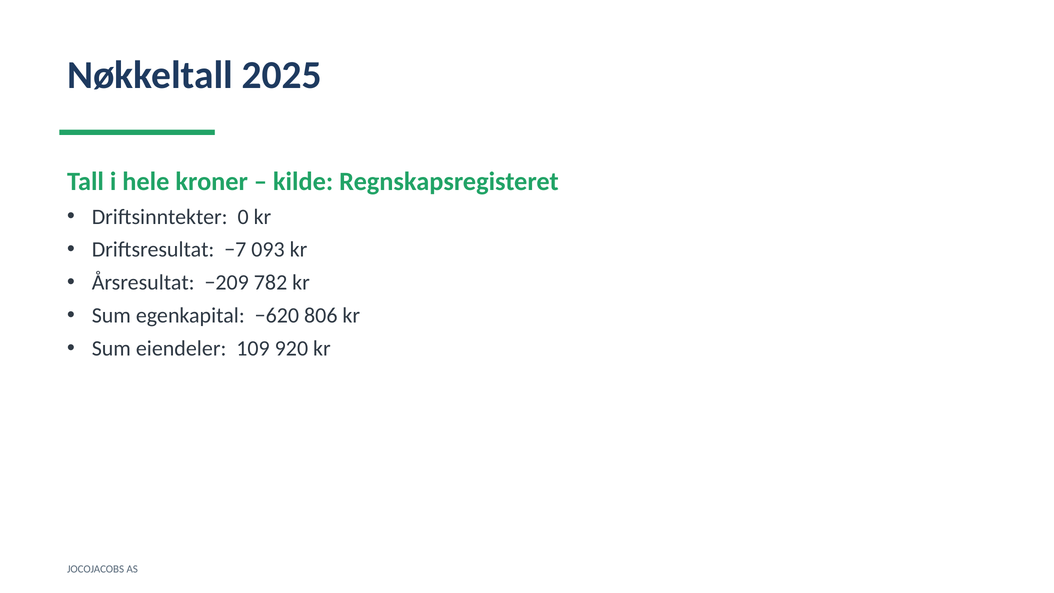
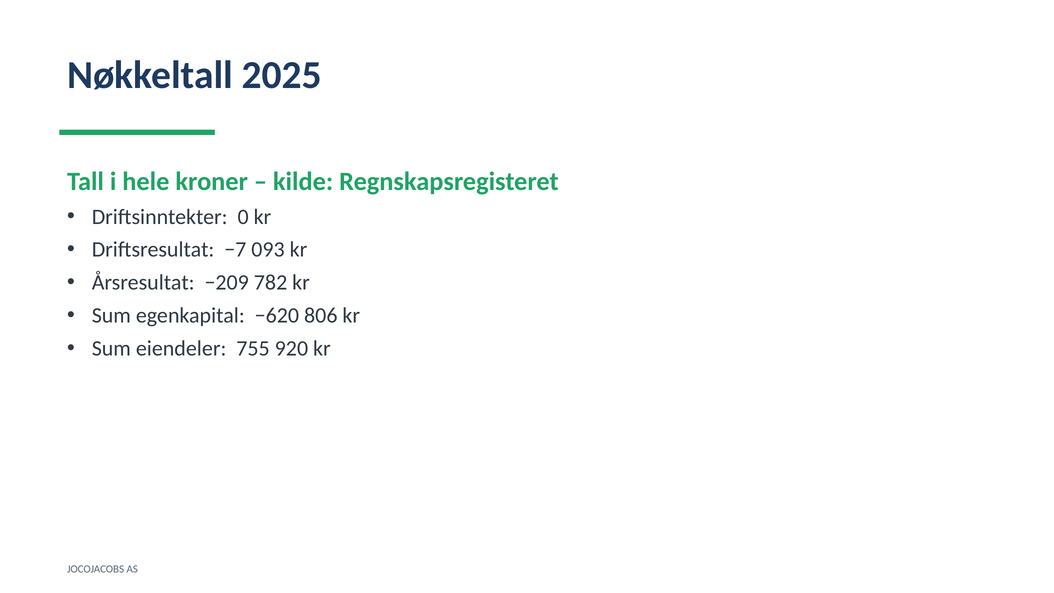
109: 109 -> 755
